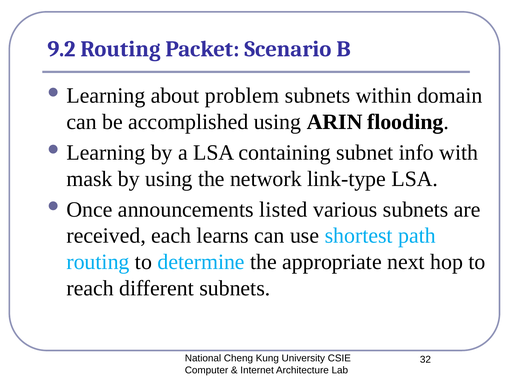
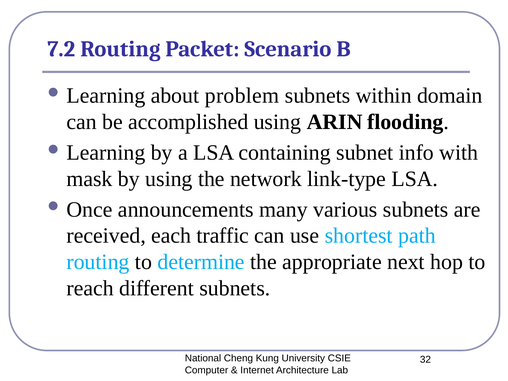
9.2: 9.2 -> 7.2
listed: listed -> many
learns: learns -> traffic
